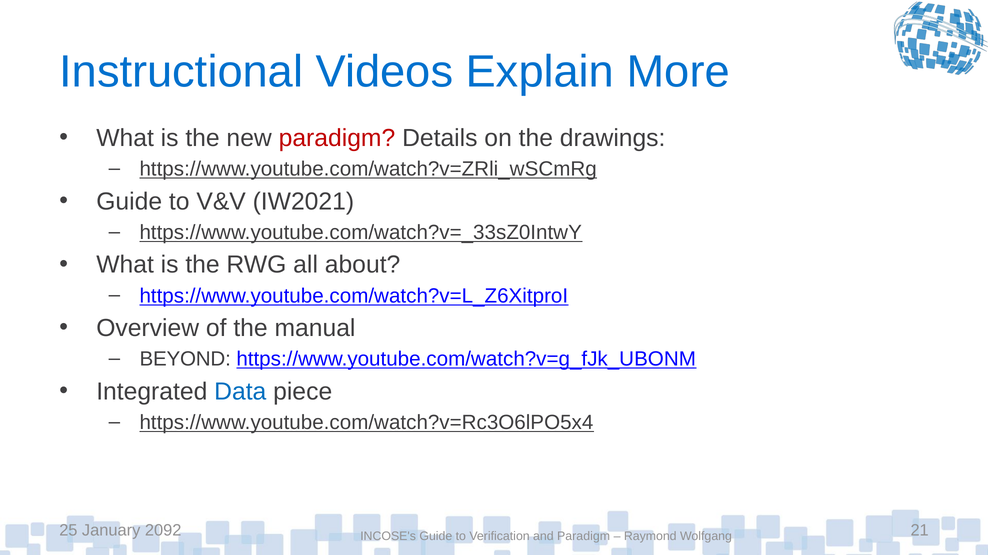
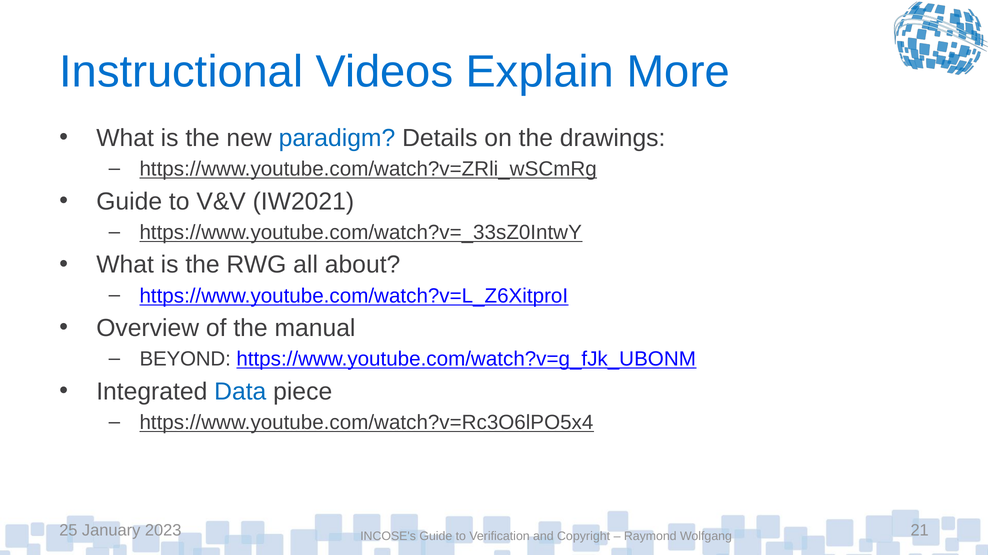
paradigm at (337, 138) colour: red -> blue
2092: 2092 -> 2023
and Paradigm: Paradigm -> Copyright
